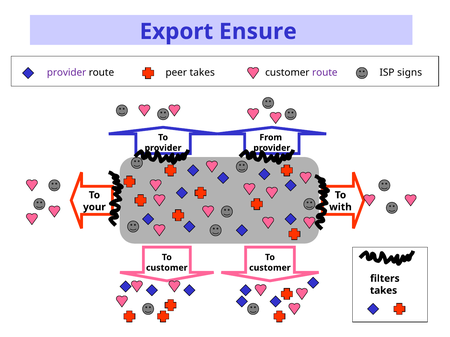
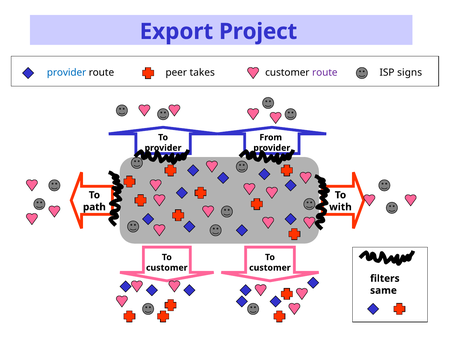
Ensure: Ensure -> Project
provider at (67, 73) colour: purple -> blue
your: your -> path
takes at (384, 291): takes -> same
